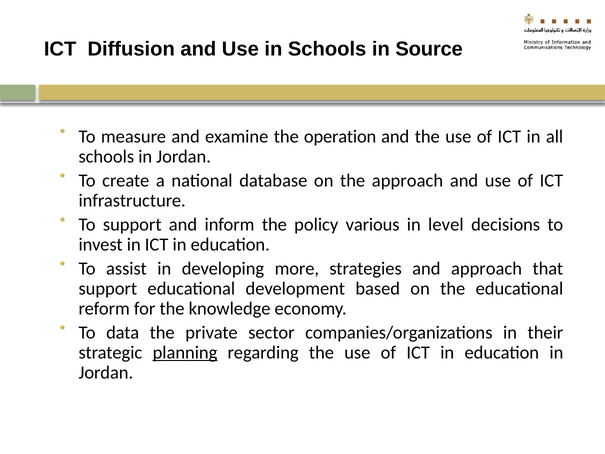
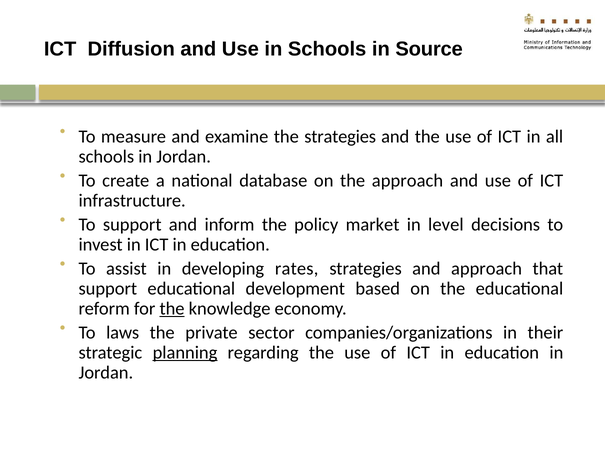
the operation: operation -> strategies
various: various -> market
more: more -> rates
the at (172, 308) underline: none -> present
data: data -> laws
